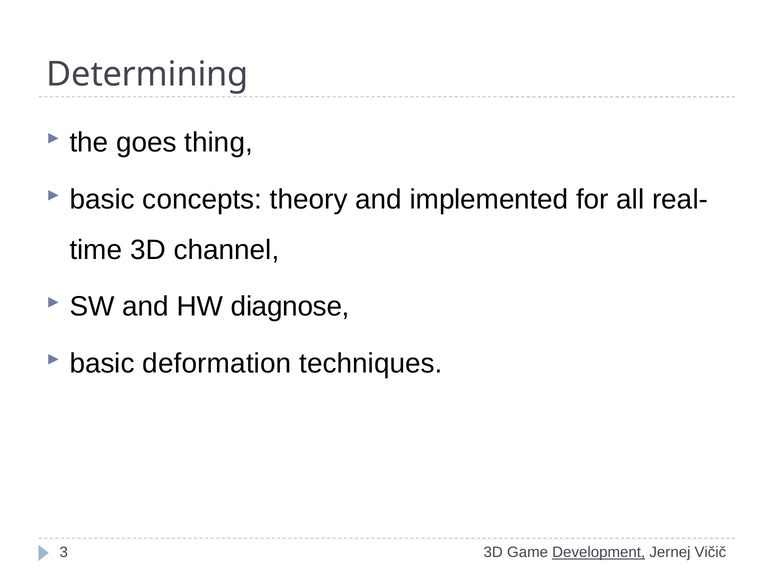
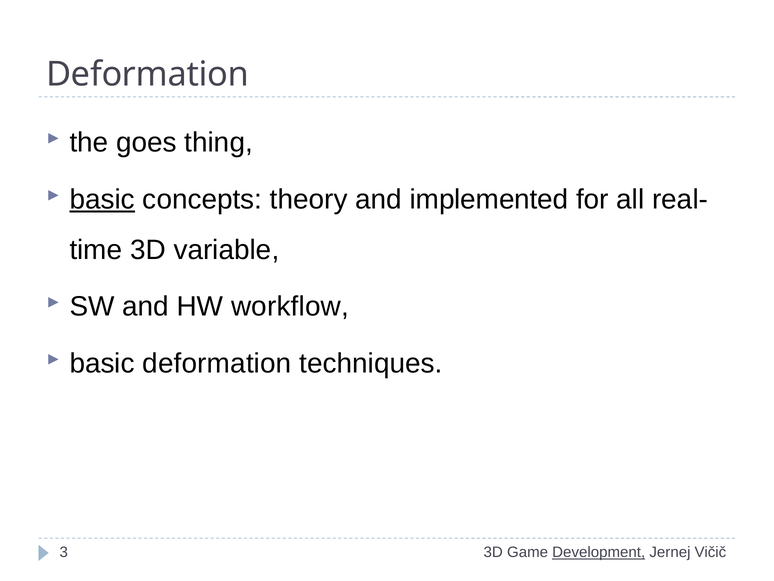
Determining at (148, 74): Determining -> Deformation
basic at (102, 199) underline: none -> present
channel: channel -> variable
diagnose: diagnose -> workflow
